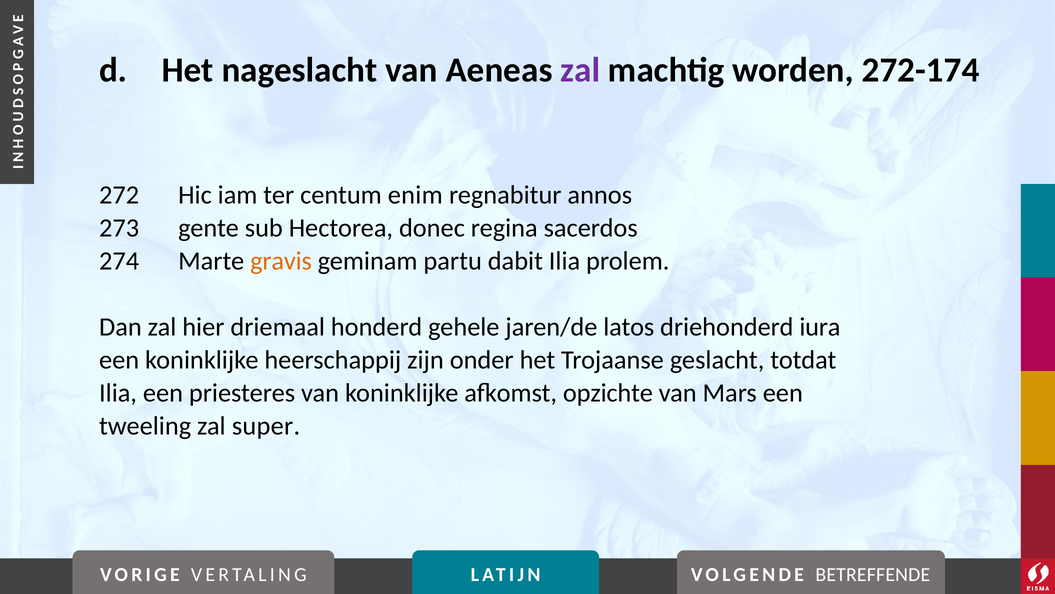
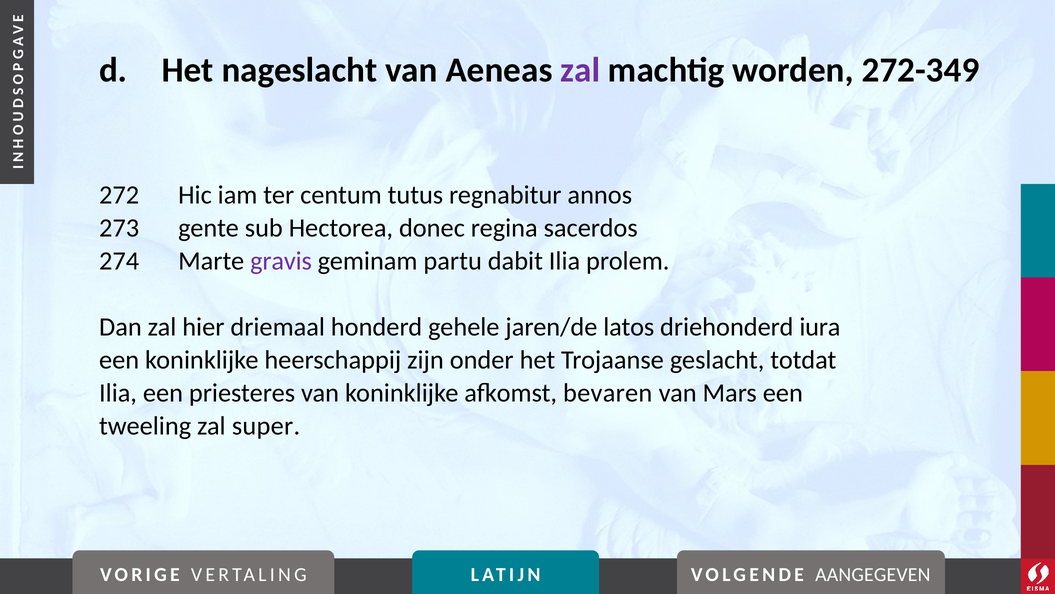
272-174: 272-174 -> 272-349
enim: enim -> tutus
gravis colour: orange -> purple
opzichte: opzichte -> bevaren
BETREFFENDE: BETREFFENDE -> AANGEGEVEN
